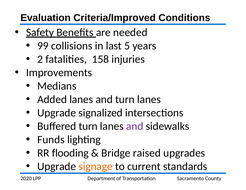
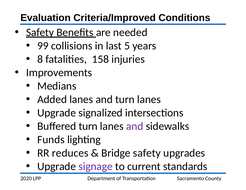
2: 2 -> 8
flooding: flooding -> reduces
Bridge raised: raised -> safety
signage colour: orange -> purple
